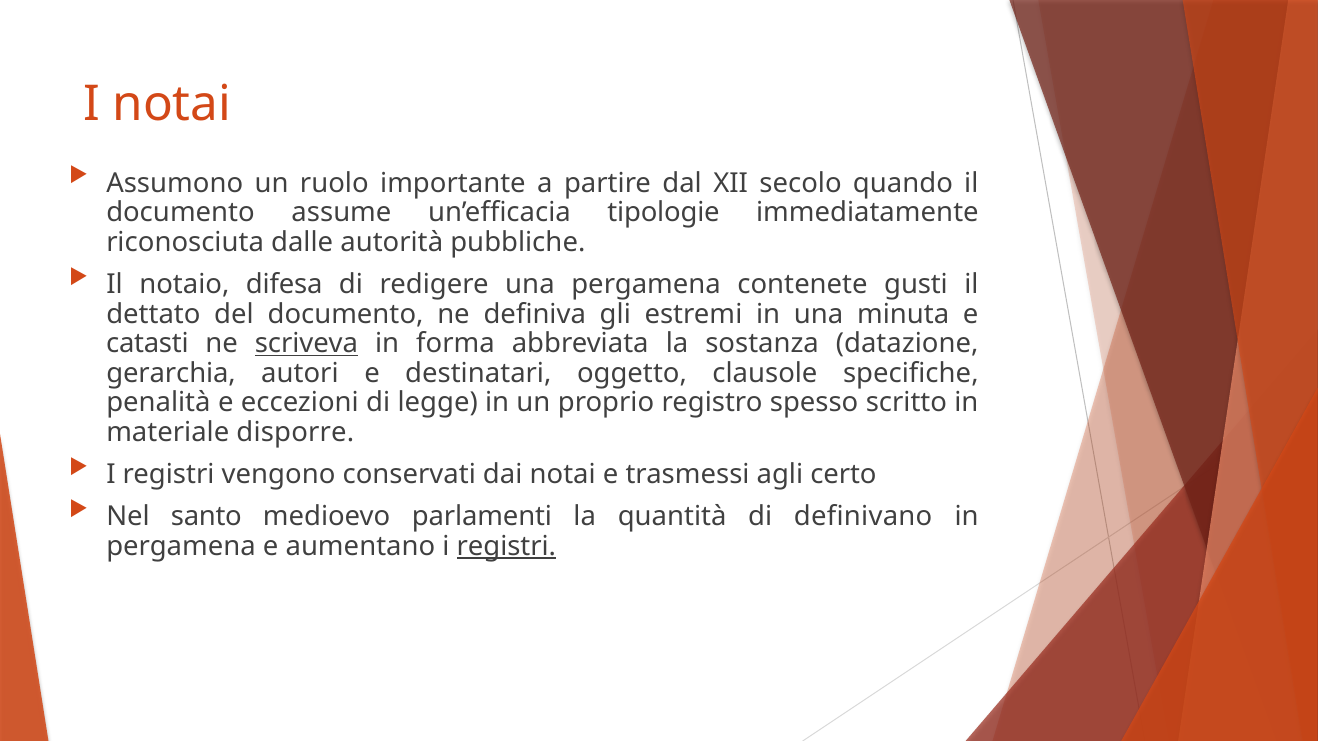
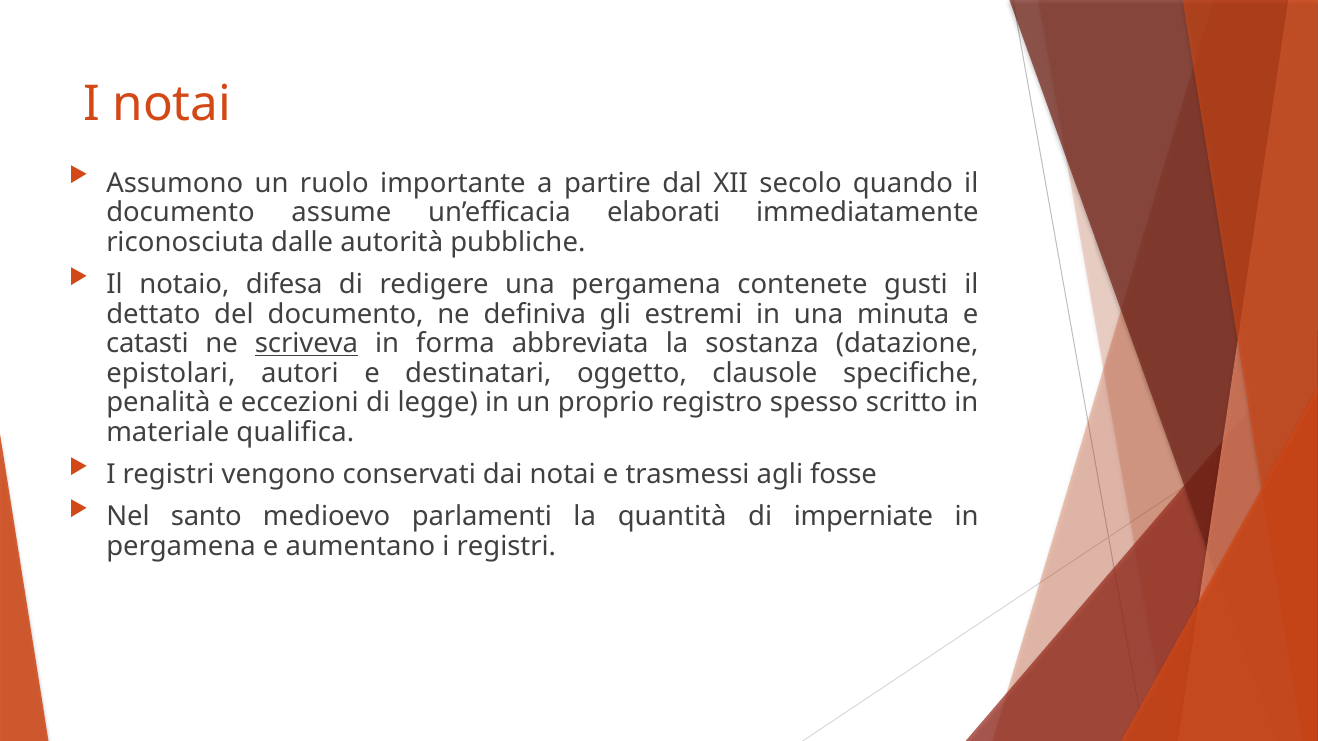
tipologie: tipologie -> elaborati
gerarchia: gerarchia -> epistolari
disporre: disporre -> qualifica
certo: certo -> fosse
definivano: definivano -> imperniate
registri at (506, 546) underline: present -> none
